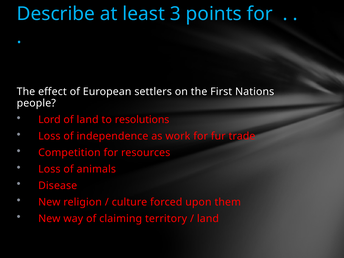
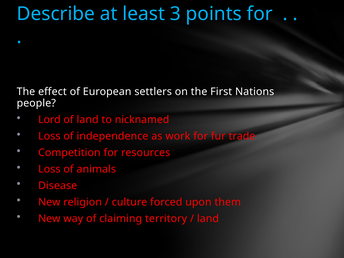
resolutions: resolutions -> nicknamed
